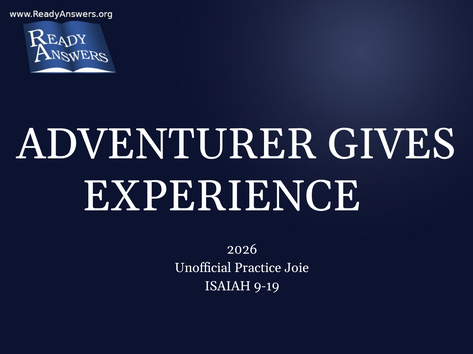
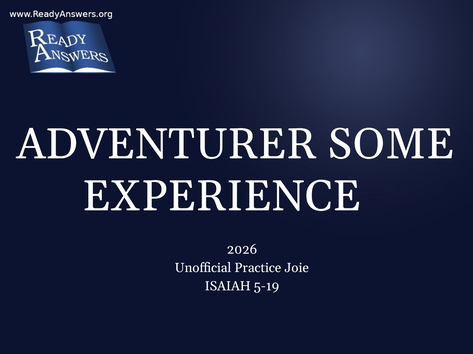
GIVES: GIVES -> SOME
9-19: 9-19 -> 5-19
